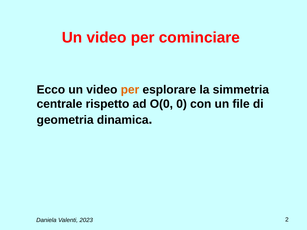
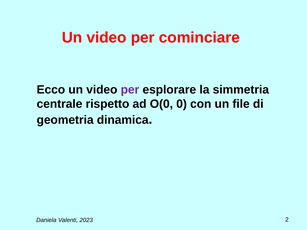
per at (130, 90) colour: orange -> purple
